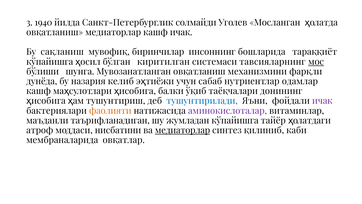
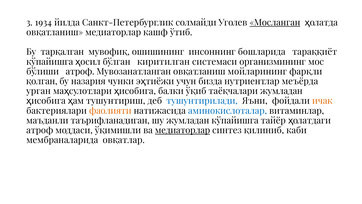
1940: 1940 -> 1934
Мосланган underline: none -> present
кашф ичак: ичак -> ўтиб
сақланиш: сақланиш -> тарқалган
биринчилар: биринчилар -> ошишининг
тавсияларнинг: тавсияларнинг -> организмининг
мос underline: present -> none
бўлиши шунга: шунга -> атроф
механизмини: механизмини -> мойларининг
дунёда: дунёда -> қолган
келиб: келиб -> чунки
сабаб: сабаб -> бизда
одамлар: одамлар -> меъёрда
кашф at (39, 91): кашф -> урган
таёқчалари донининг: донининг -> жумладан
ичак at (322, 101) colour: purple -> orange
аминокислоталар colour: purple -> blue
нисбатини: нисбатини -> ўқимишли
